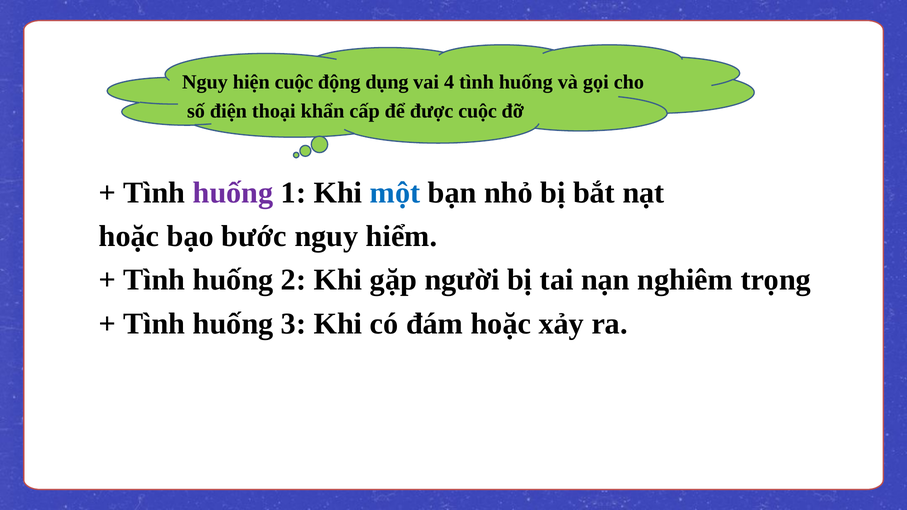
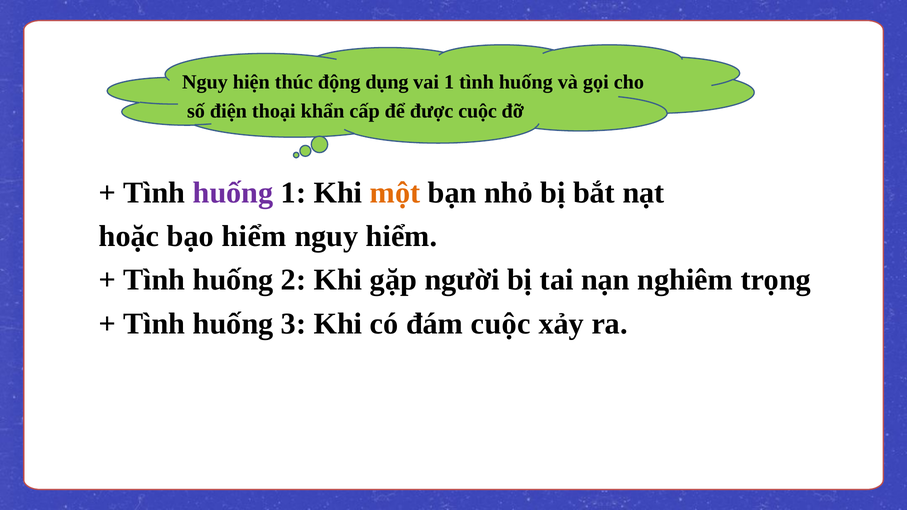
hiện cuộc: cuộc -> thúc
vai 4: 4 -> 1
một colour: blue -> orange
bạo bước: bước -> hiểm
đám hoặc: hoặc -> cuộc
